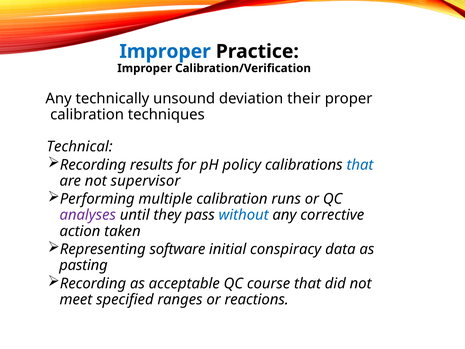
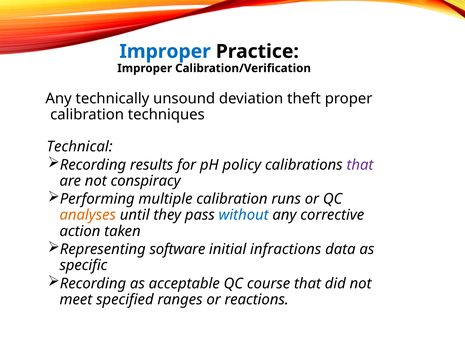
their: their -> theft
that at (360, 165) colour: blue -> purple
supervisor: supervisor -> conspiracy
analyses colour: purple -> orange
conspiracy: conspiracy -> infractions
pasting: pasting -> specific
